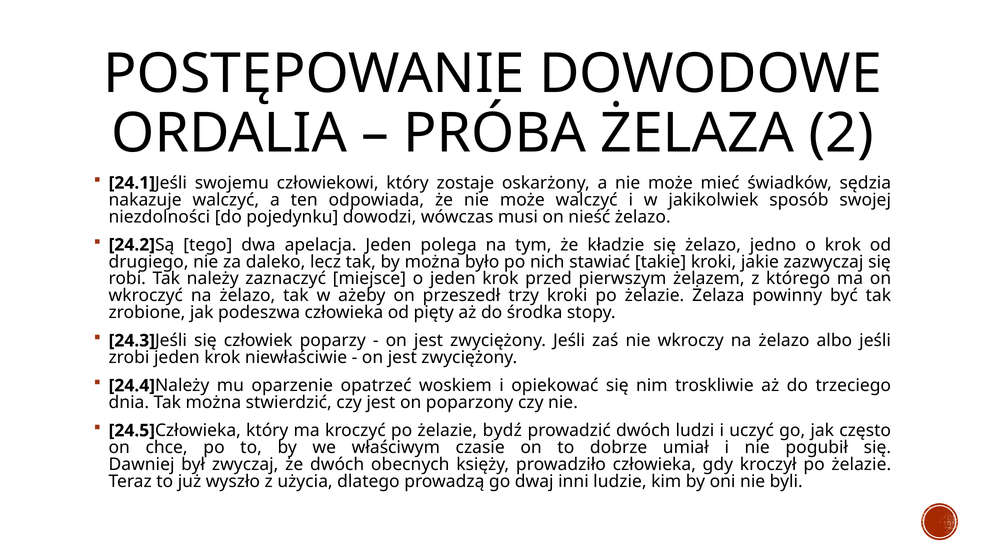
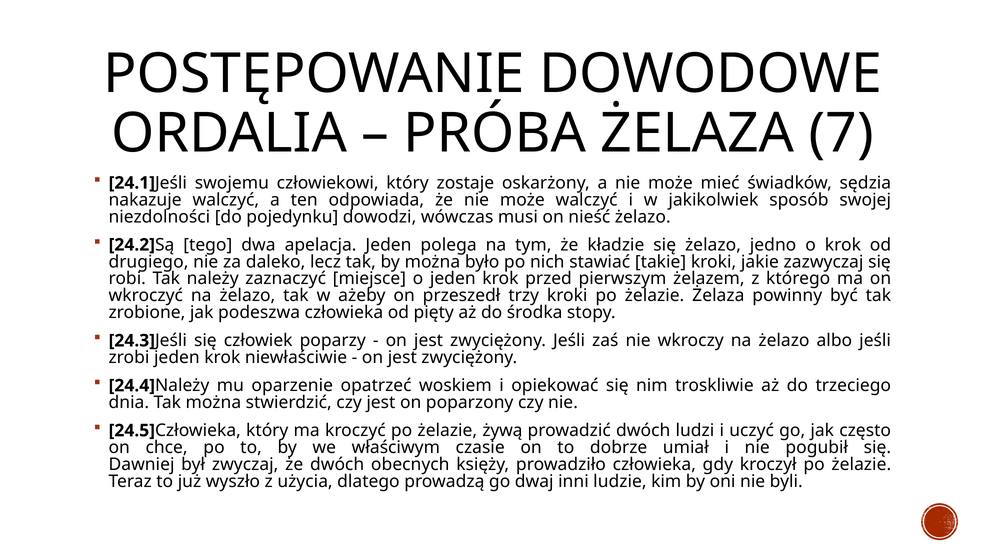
2: 2 -> 7
bydź: bydź -> żywą
